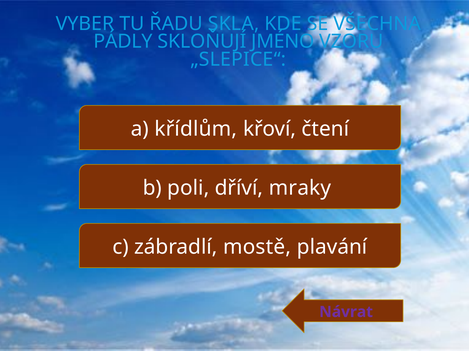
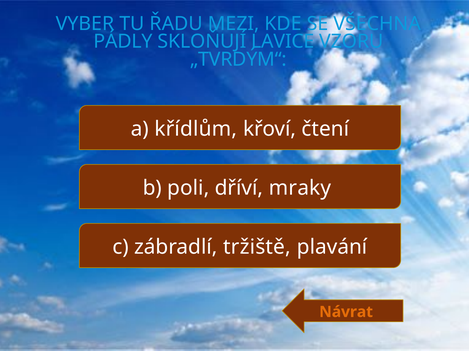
SKLA: SKLA -> MEZI
JMÉNO: JMÉNO -> LAVICE
„SLEPICE“: „SLEPICE“ -> „TVRDÝM“
mostě: mostě -> tržiště
Návrat colour: purple -> orange
